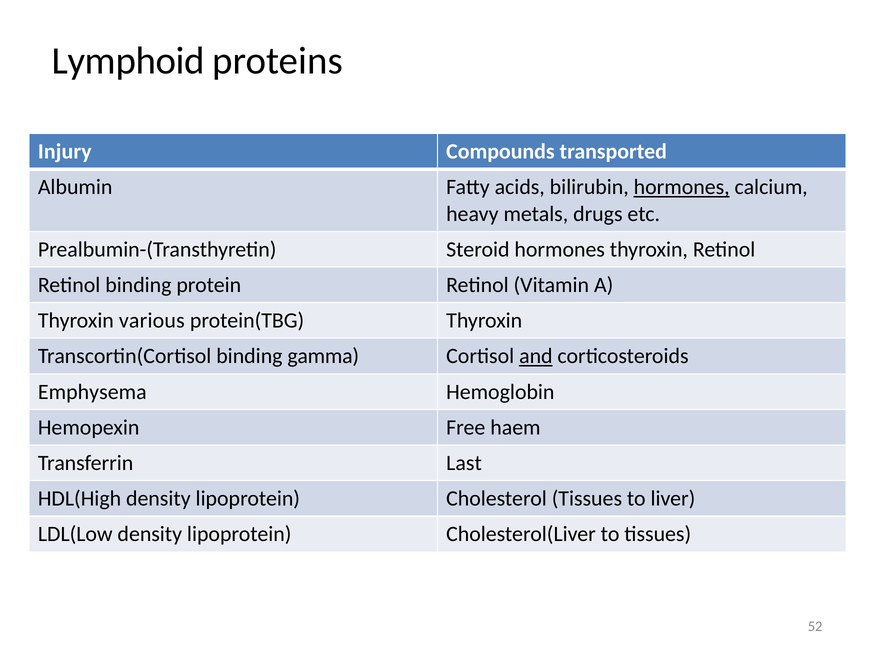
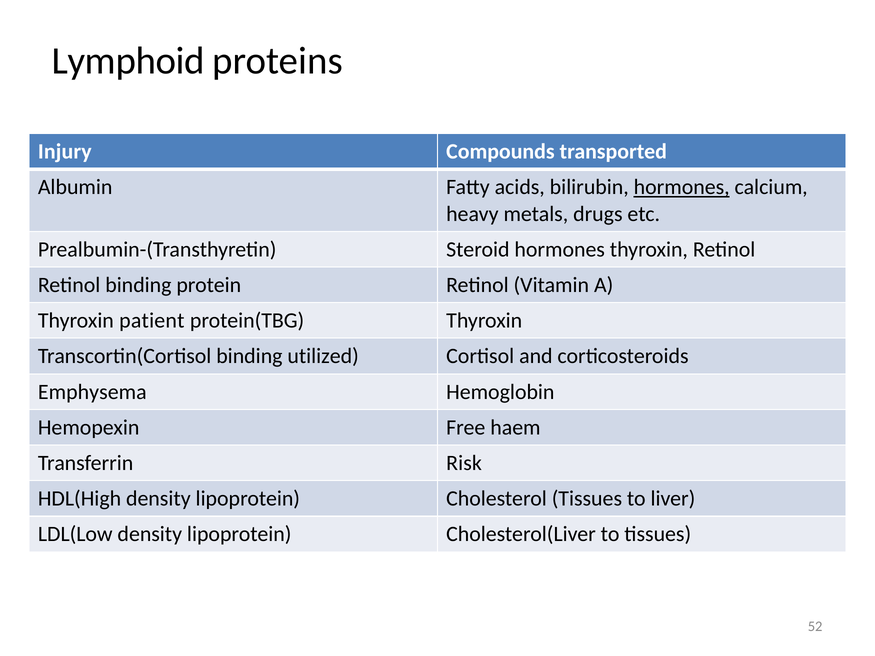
various: various -> patient
gamma: gamma -> utilized
and underline: present -> none
Last: Last -> Risk
